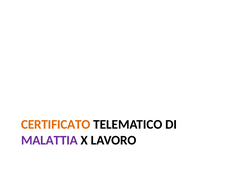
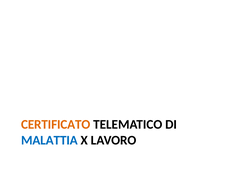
MALATTIA colour: purple -> blue
